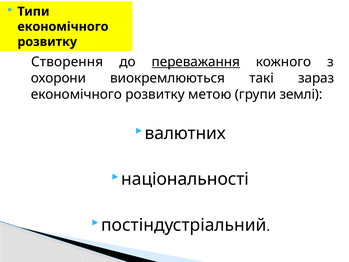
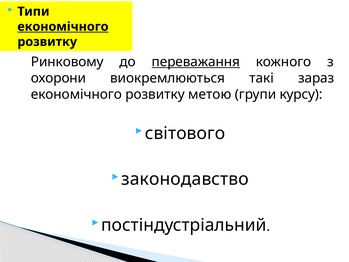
економічного at (63, 27) underline: none -> present
Створення: Створення -> Ринковому
землі: землі -> курсу
валютних: валютних -> світового
національності: національності -> законодавство
